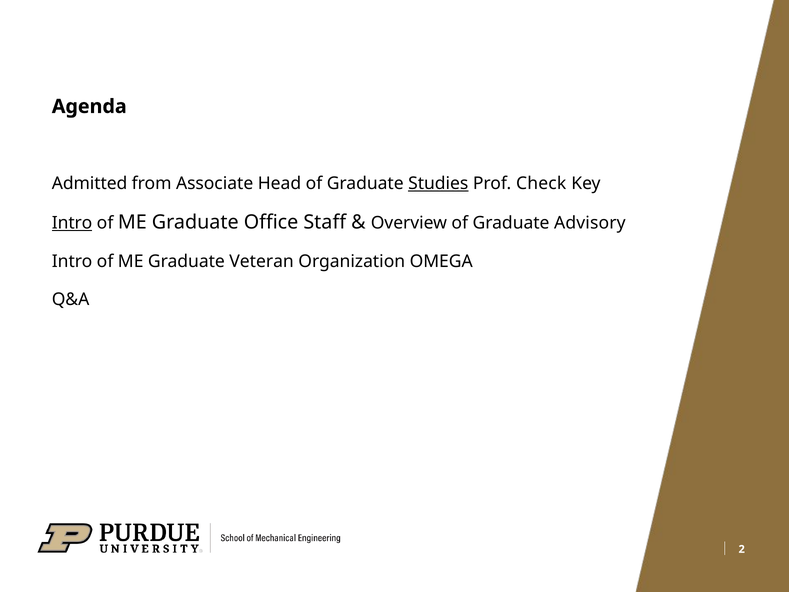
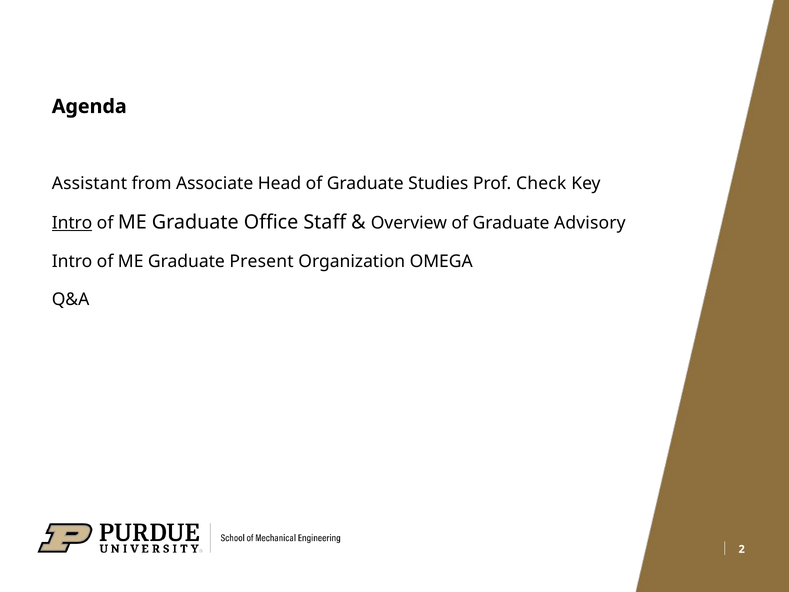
Admitted: Admitted -> Assistant
Studies underline: present -> none
Veteran: Veteran -> Present
